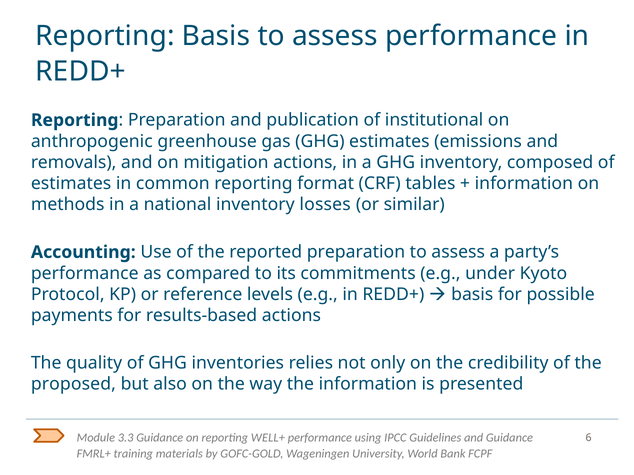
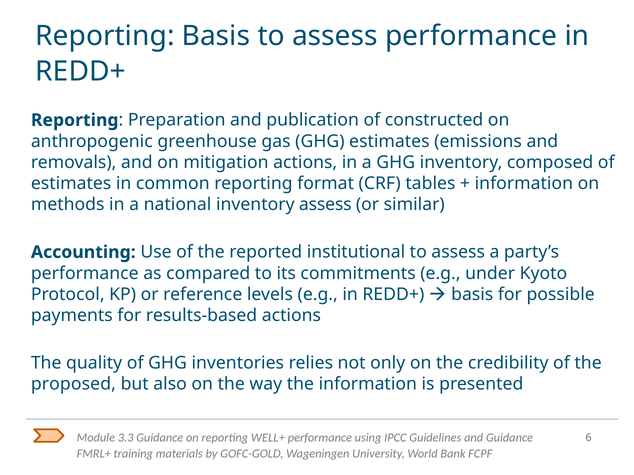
institutional: institutional -> constructed
inventory losses: losses -> assess
reported preparation: preparation -> institutional
